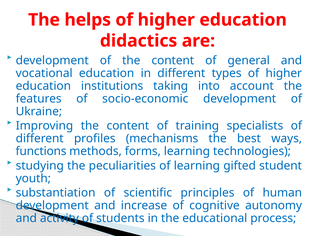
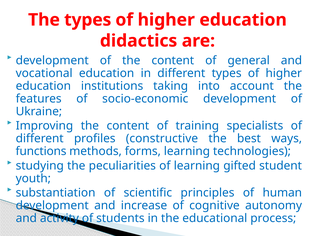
The helps: helps -> types
mechanisms: mechanisms -> constructive
